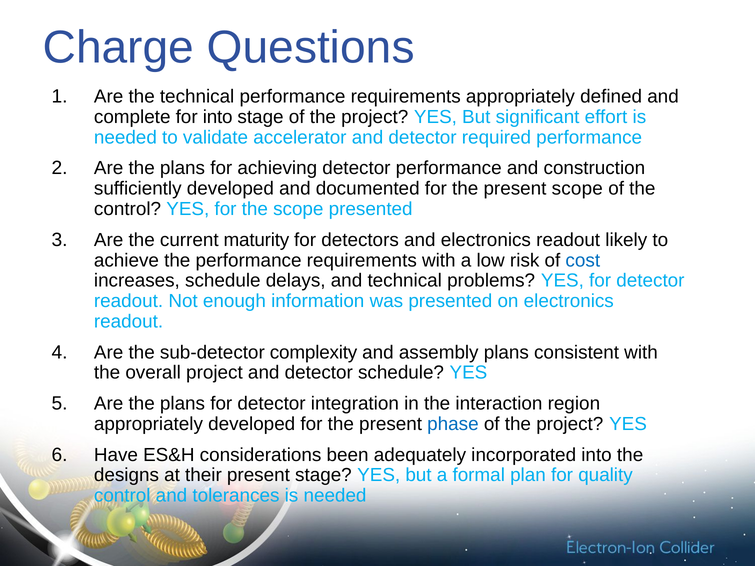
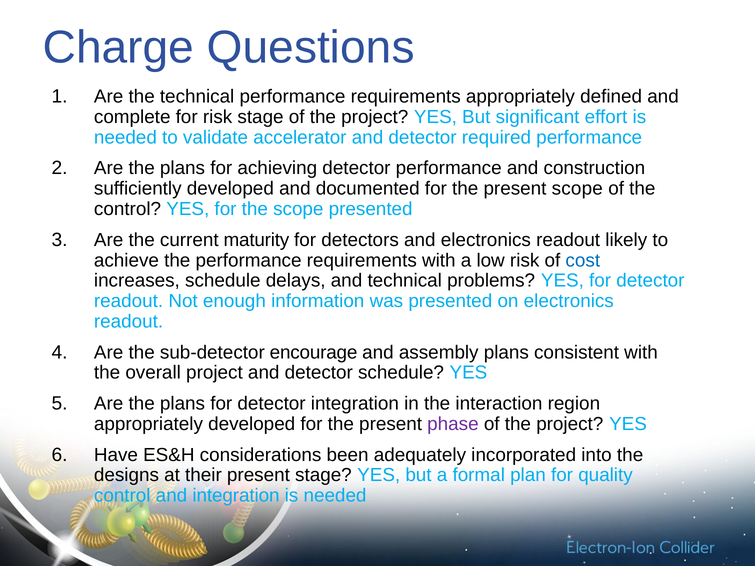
for into: into -> risk
complexity: complexity -> encourage
phase colour: blue -> purple
and tolerances: tolerances -> integration
